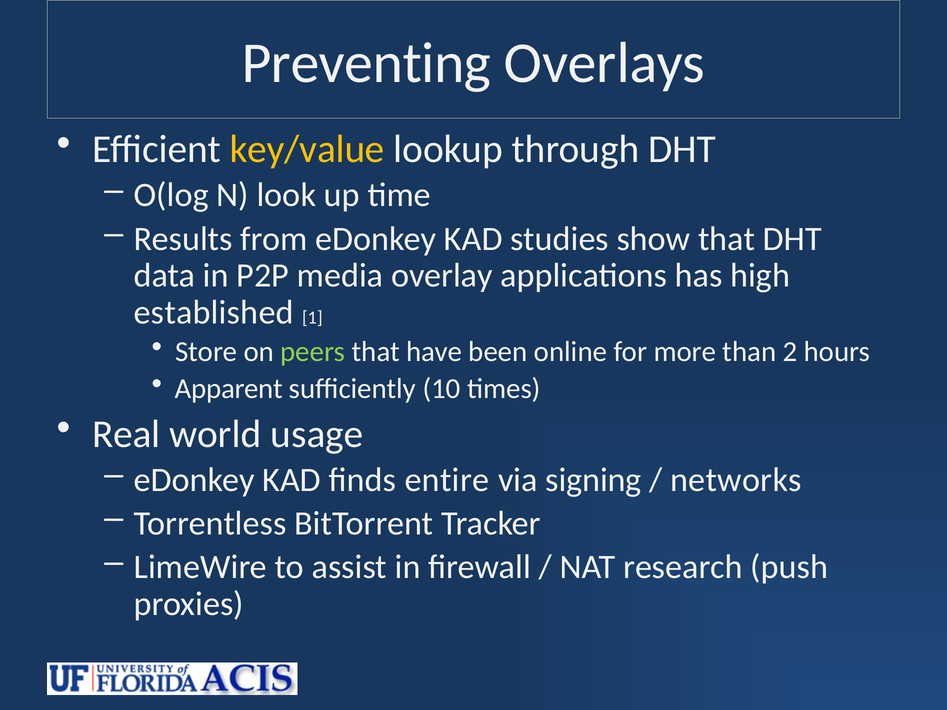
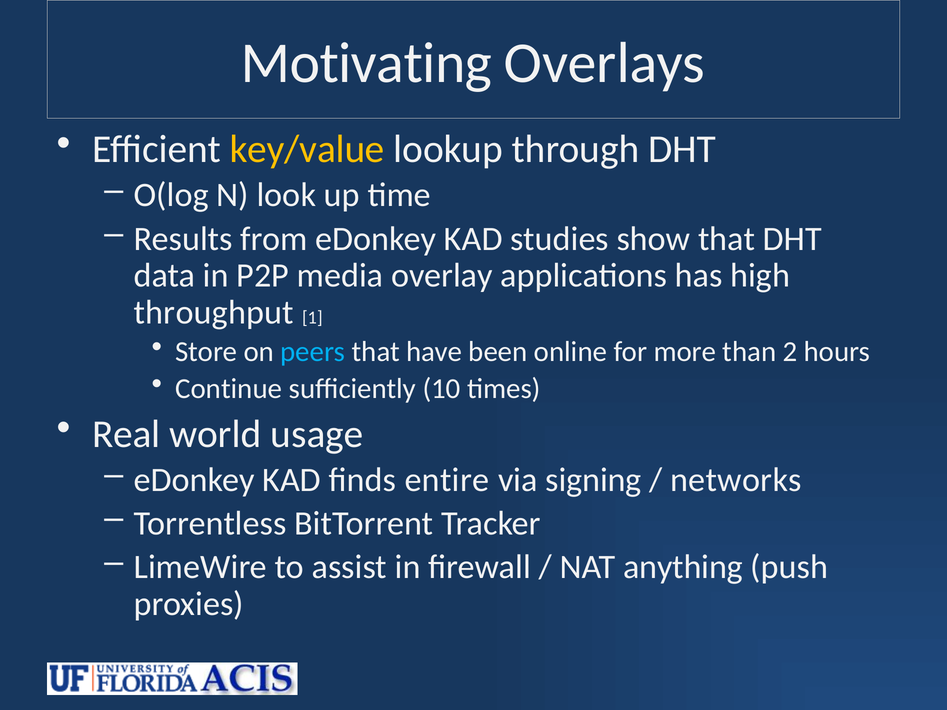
Preventing: Preventing -> Motivating
established: established -> throughput
peers colour: light green -> light blue
Apparent: Apparent -> Continue
research: research -> anything
